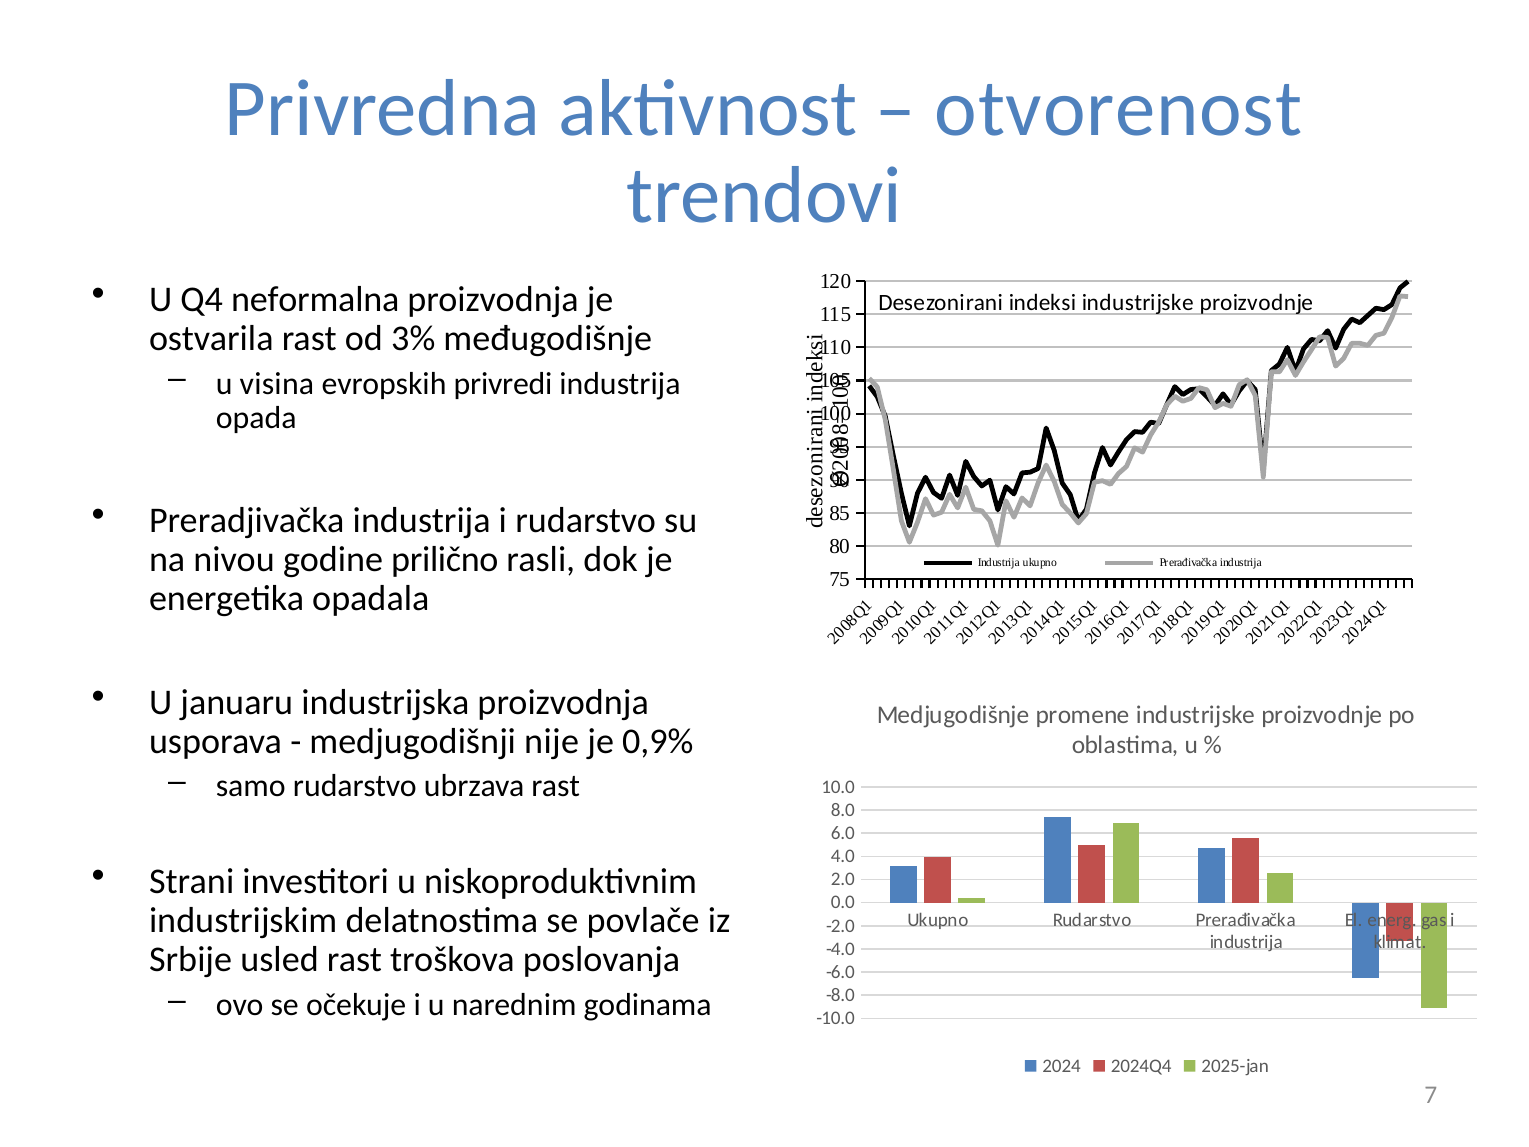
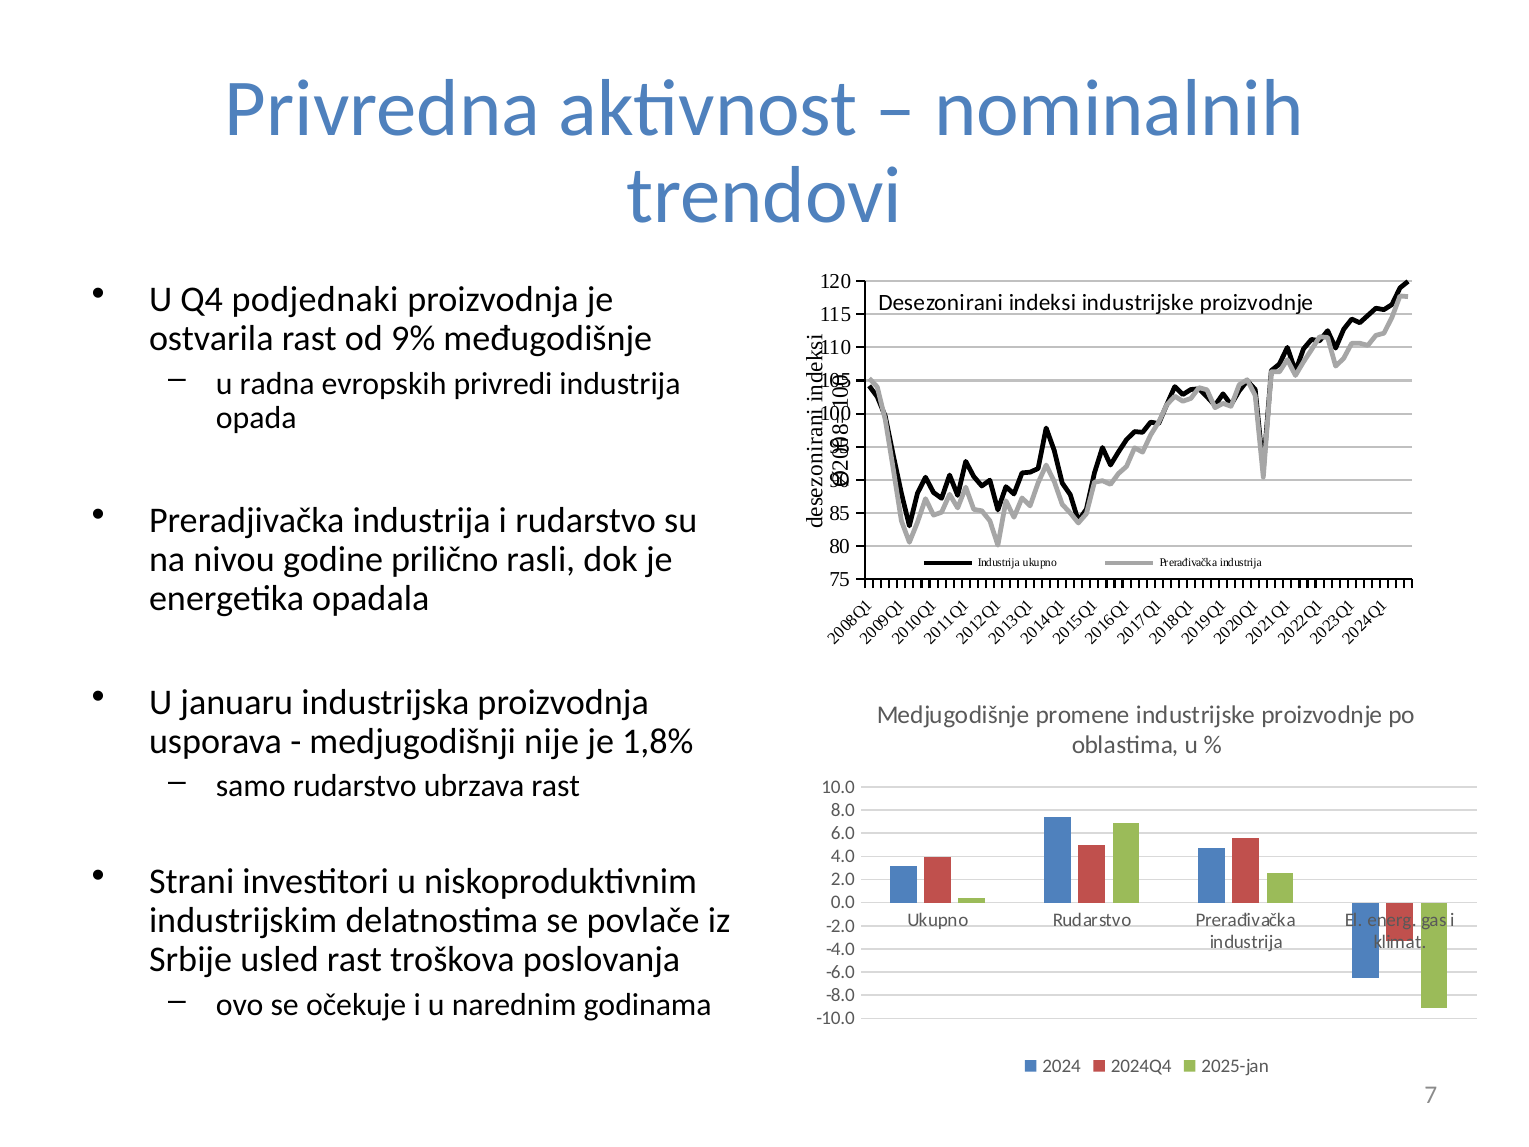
otvorenost: otvorenost -> nominalnih
neformalna: neformalna -> podjednaki
3%: 3% -> 9%
visina: visina -> radna
0,9%: 0,9% -> 1,8%
